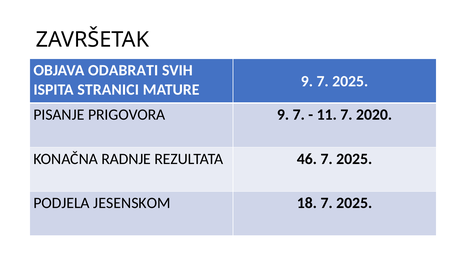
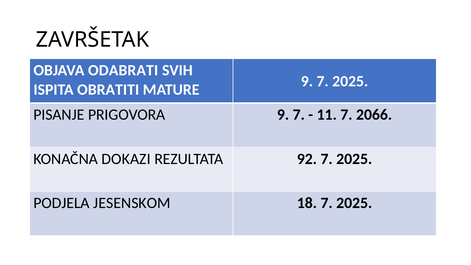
STRANICI: STRANICI -> OBRATITI
2020: 2020 -> 2066
RADNJE: RADNJE -> DOKAZI
46: 46 -> 92
